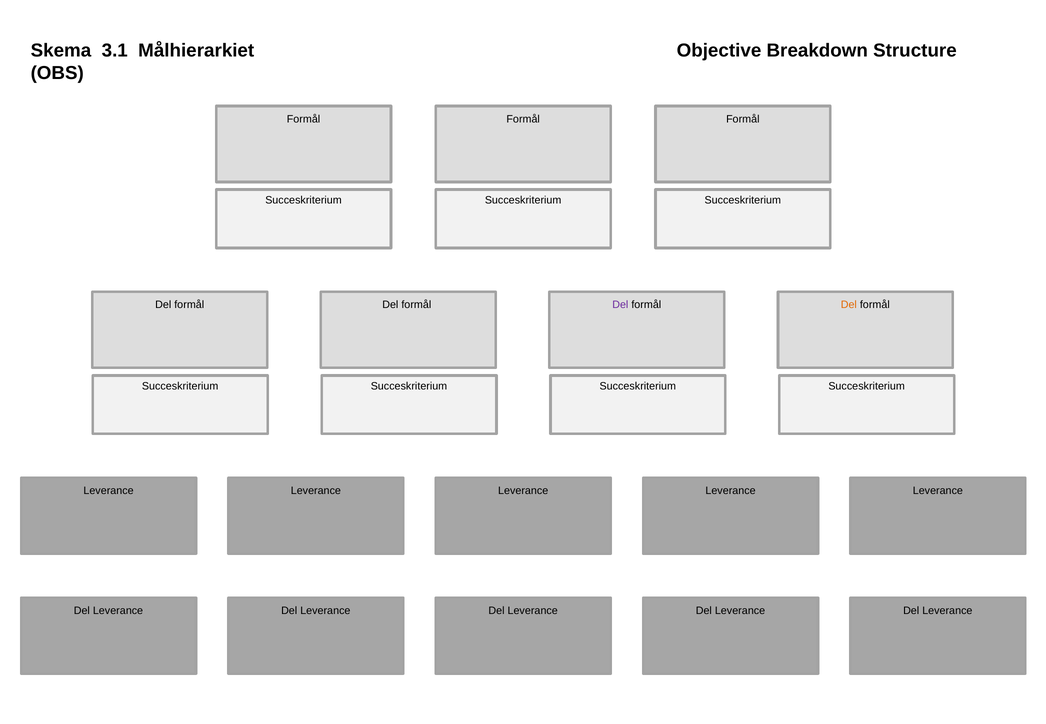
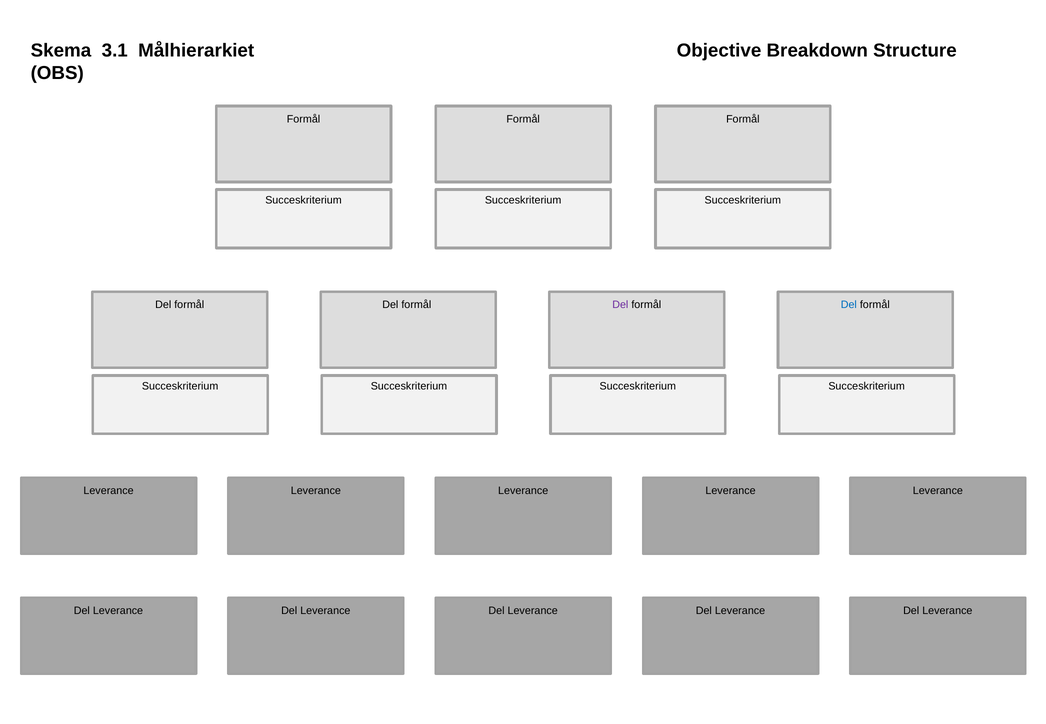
Del at (849, 305) colour: orange -> blue
